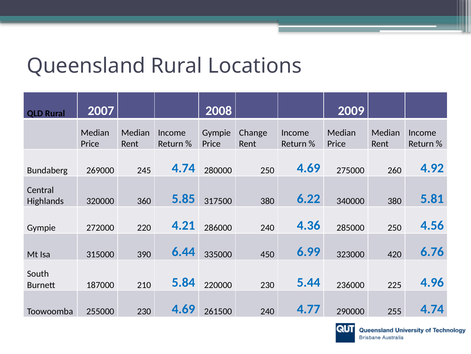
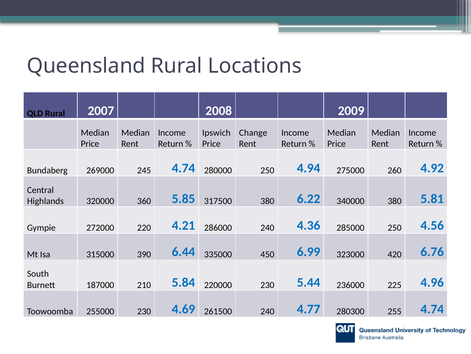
Gympie at (216, 132): Gympie -> Ipswich
250 4.69: 4.69 -> 4.94
290000: 290000 -> 280300
